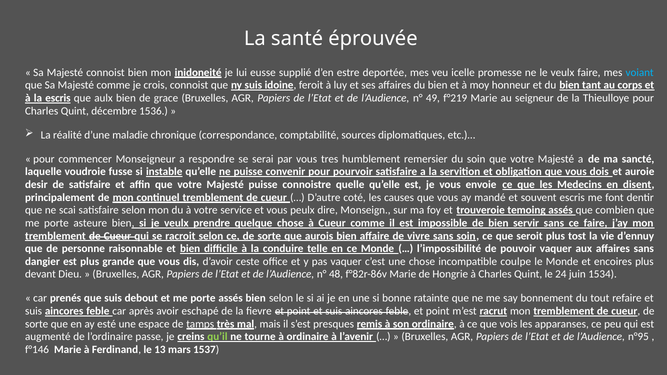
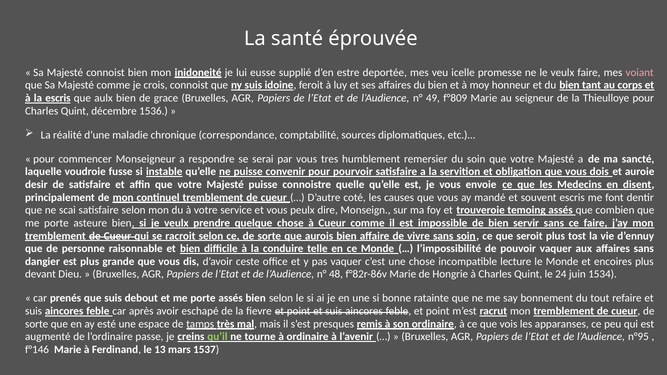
voiant colour: light blue -> pink
f°219: f°219 -> f°809
coulpe: coulpe -> lecture
